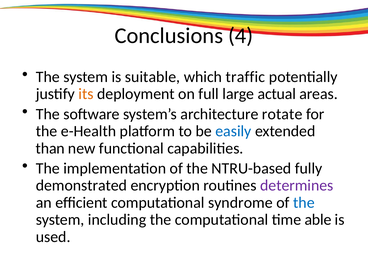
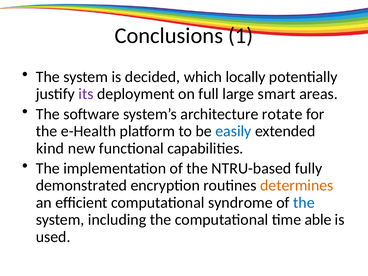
4: 4 -> 1
suitable: suitable -> decided
traffic: traffic -> locally
its colour: orange -> purple
actual: actual -> smart
than: than -> kind
determines colour: purple -> orange
